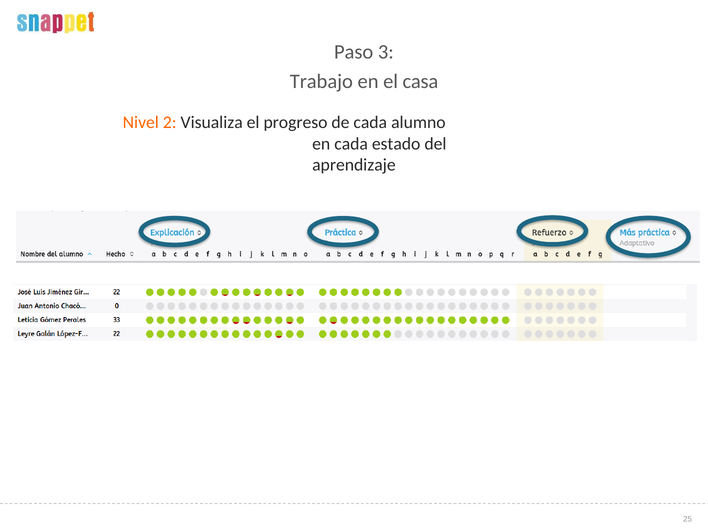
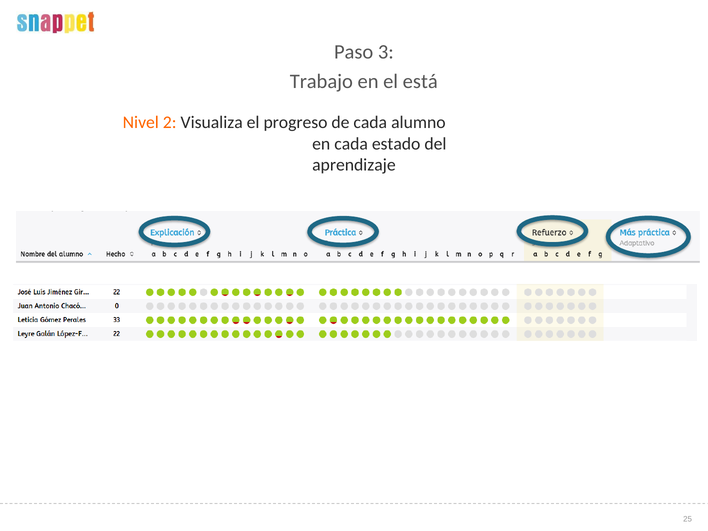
casa: casa -> está
